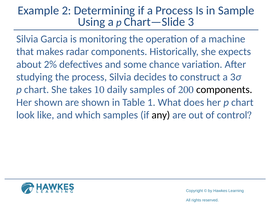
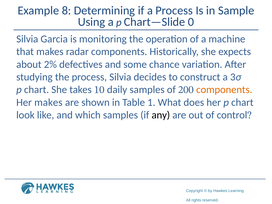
2: 2 -> 8
3: 3 -> 0
components at (224, 90) colour: black -> orange
Her shown: shown -> makes
